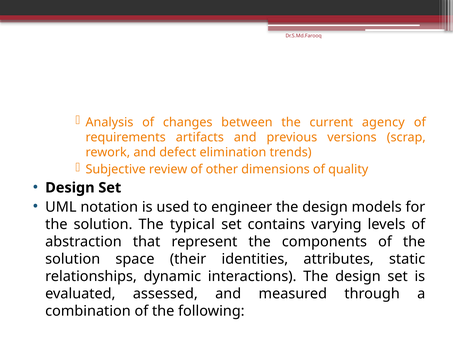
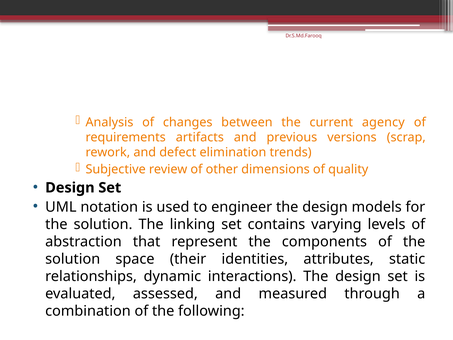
typical: typical -> linking
